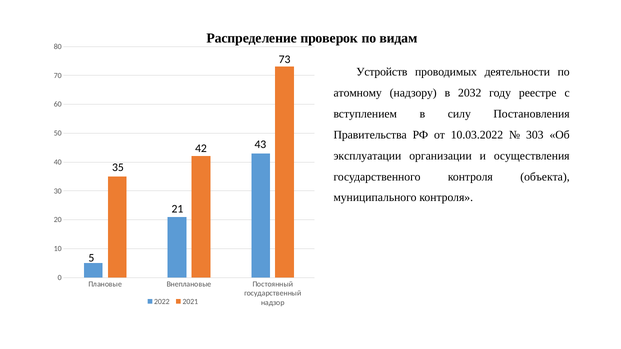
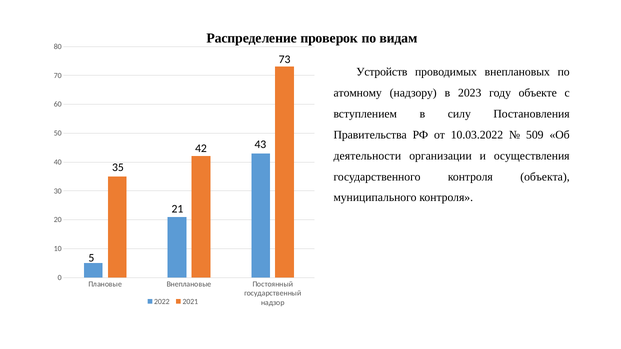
деятельности: деятельности -> внеплановых
2032: 2032 -> 2023
реестре: реестре -> объекте
303: 303 -> 509
эксплуатации: эксплуатации -> деятельности
